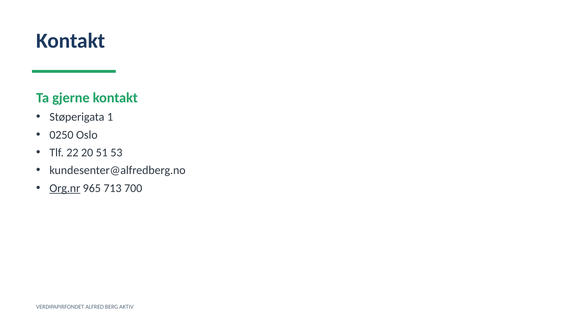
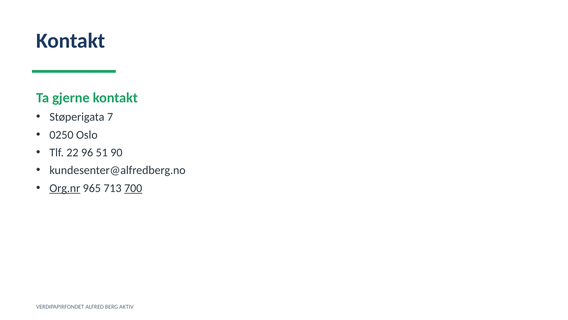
1: 1 -> 7
20: 20 -> 96
53: 53 -> 90
700 underline: none -> present
